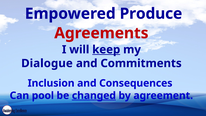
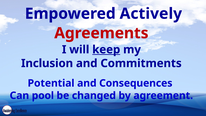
Produce: Produce -> Actively
Dialogue: Dialogue -> Inclusion
Inclusion: Inclusion -> Potential
changed underline: present -> none
